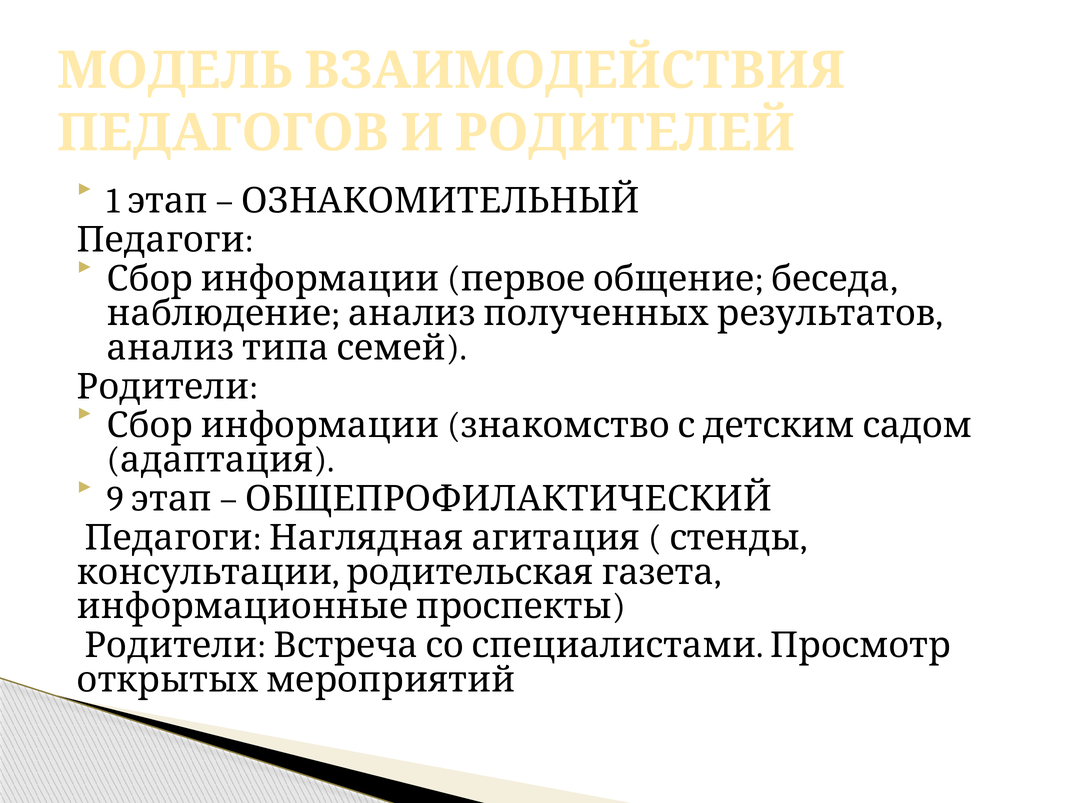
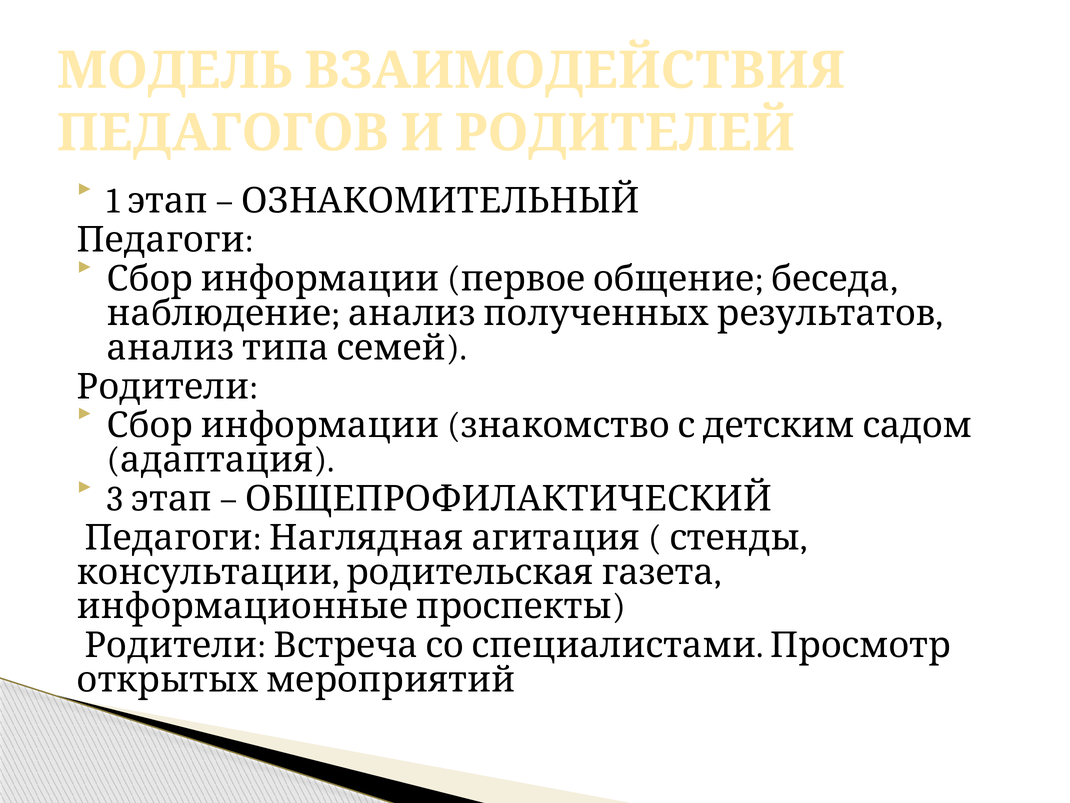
9: 9 -> 3
